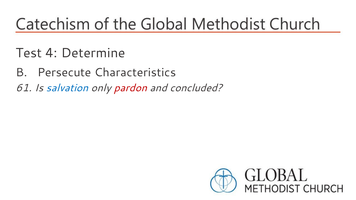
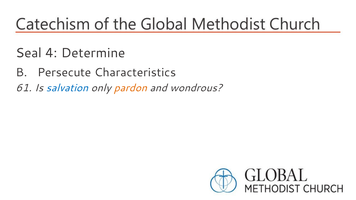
Test: Test -> Seal
pardon colour: red -> orange
concluded: concluded -> wondrous
